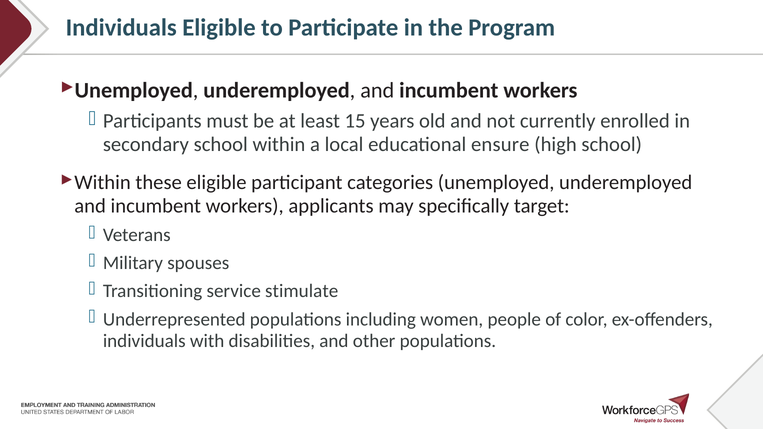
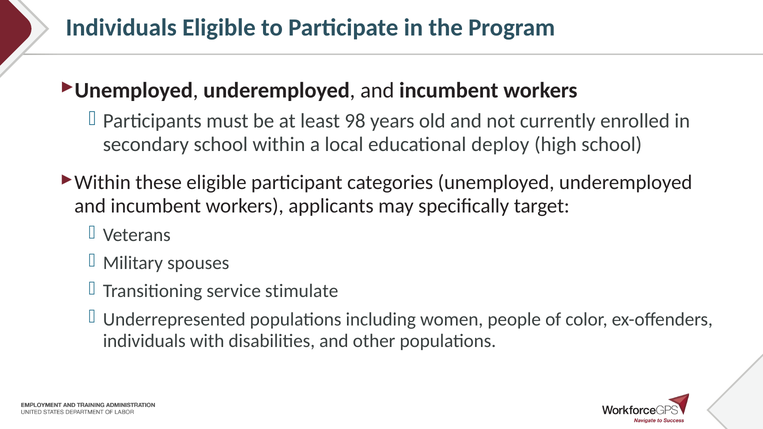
15: 15 -> 98
ensure: ensure -> deploy
